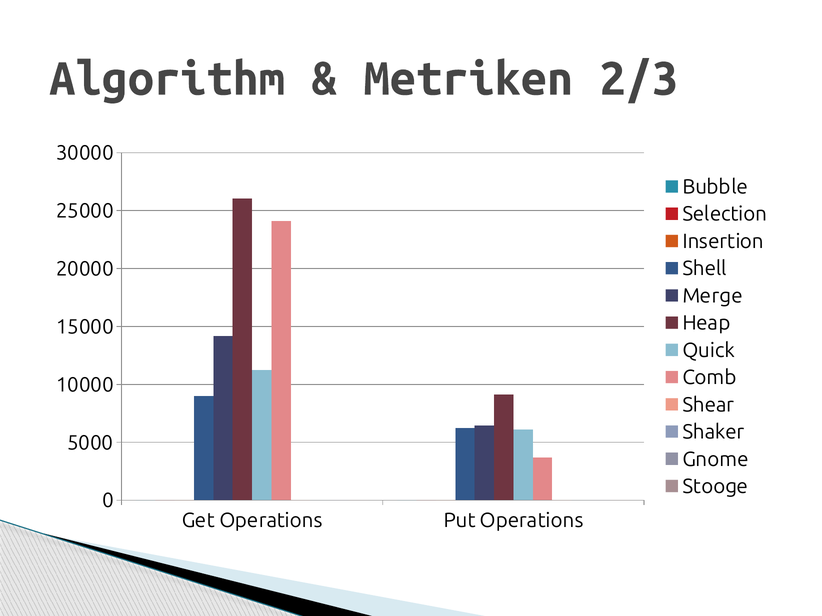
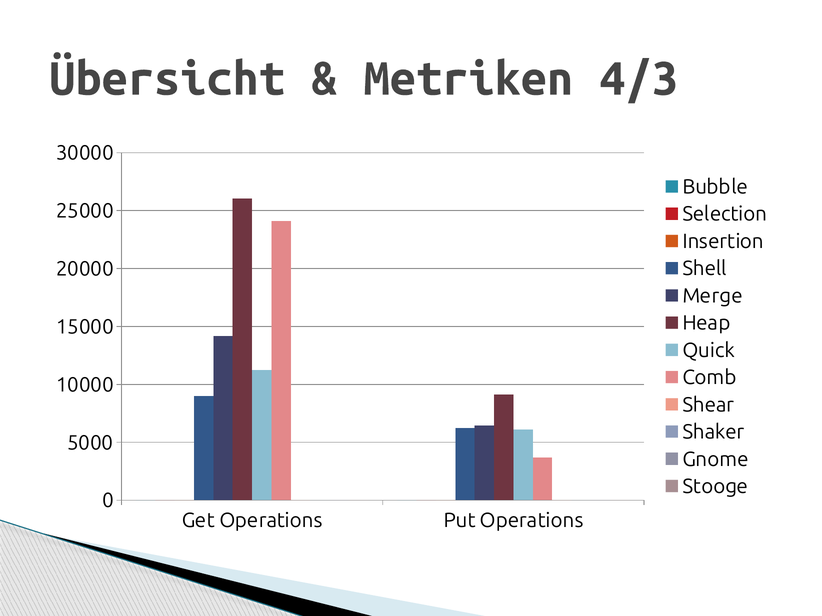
Algorithm: Algorithm -> Übersicht
2/3: 2/3 -> 4/3
